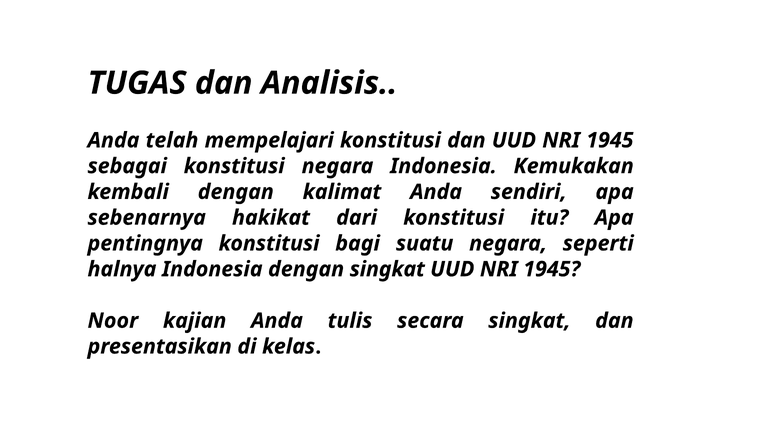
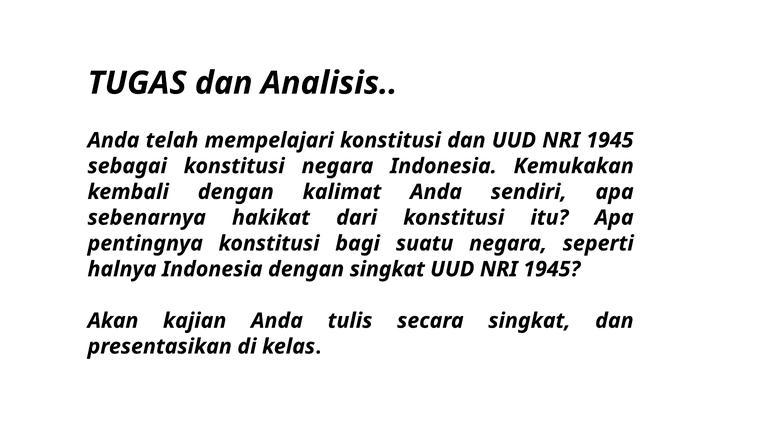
Noor: Noor -> Akan
